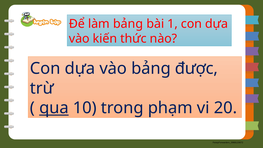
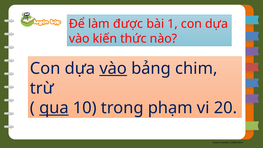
làm bảng: bảng -> được
vào at (113, 68) underline: none -> present
được: được -> chim
